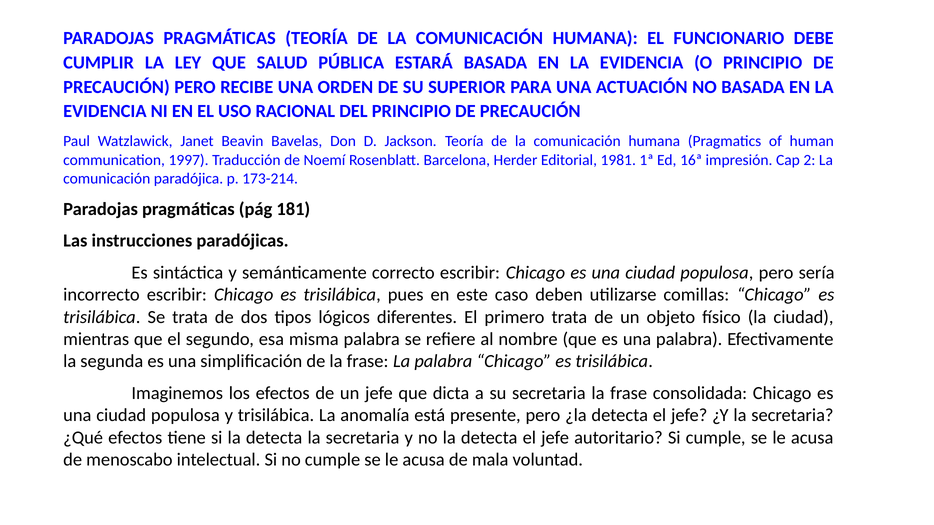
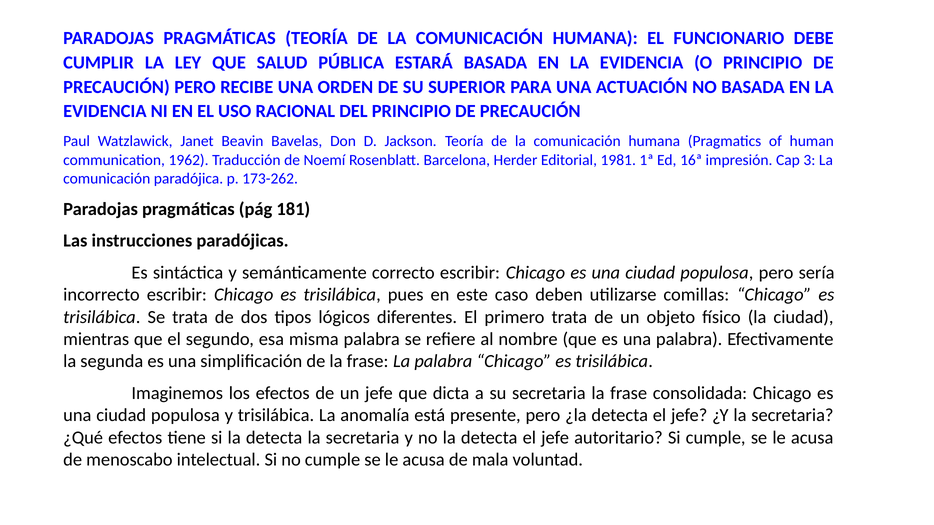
1997: 1997 -> 1962
2: 2 -> 3
173-214: 173-214 -> 173-262
